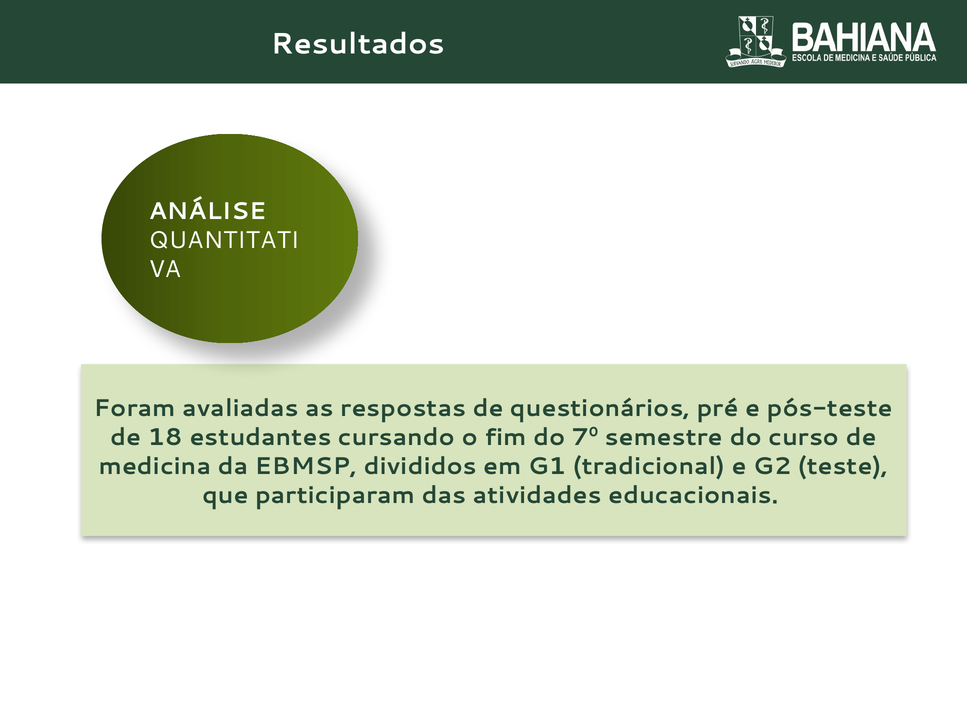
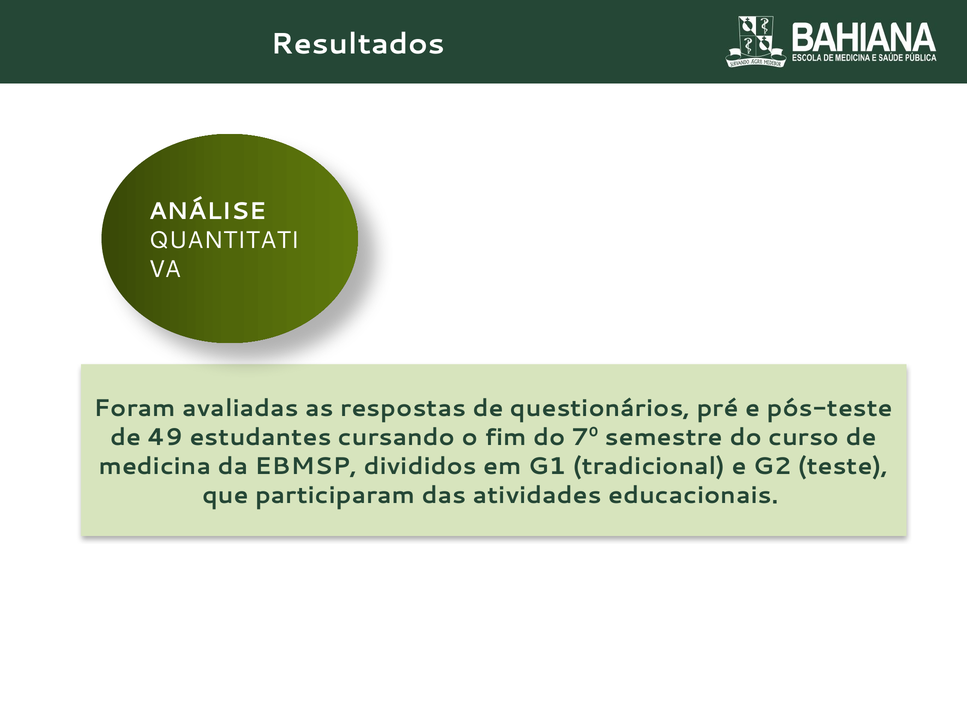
18: 18 -> 49
